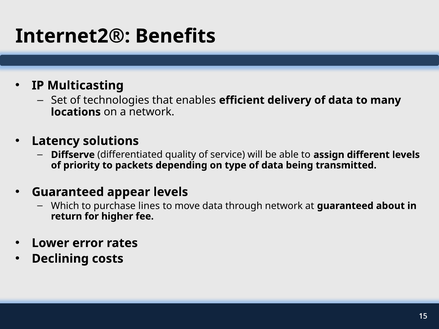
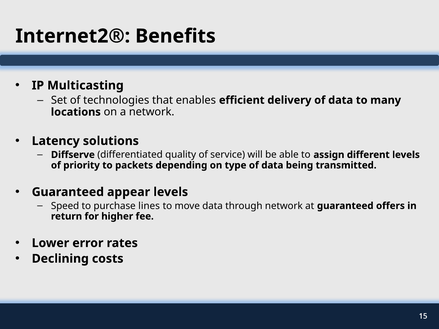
Which: Which -> Speed
about: about -> offers
